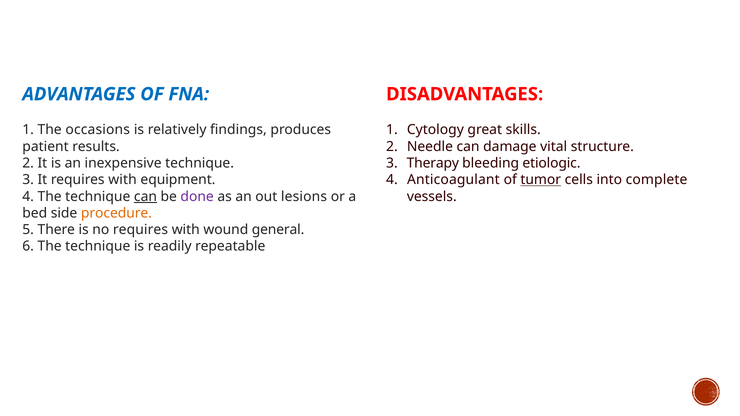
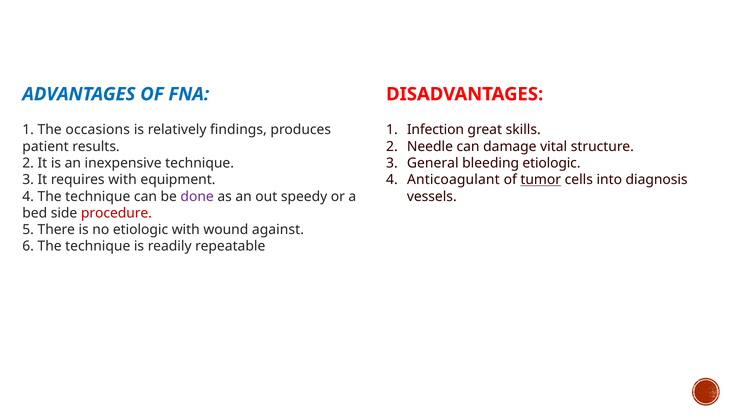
Cytology: Cytology -> Infection
Therapy: Therapy -> General
complete: complete -> diagnosis
can at (145, 197) underline: present -> none
lesions: lesions -> speedy
procedure colour: orange -> red
no requires: requires -> etiologic
general: general -> against
